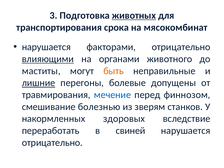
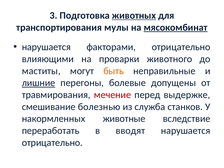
срока: срока -> мулы
мясокомбинат underline: none -> present
влияющими underline: present -> none
органами: органами -> проварки
мечение colour: blue -> red
финнозом: финнозом -> выдержке
зверям: зверям -> служба
здоровых: здоровых -> животные
свиней: свиней -> вводят
